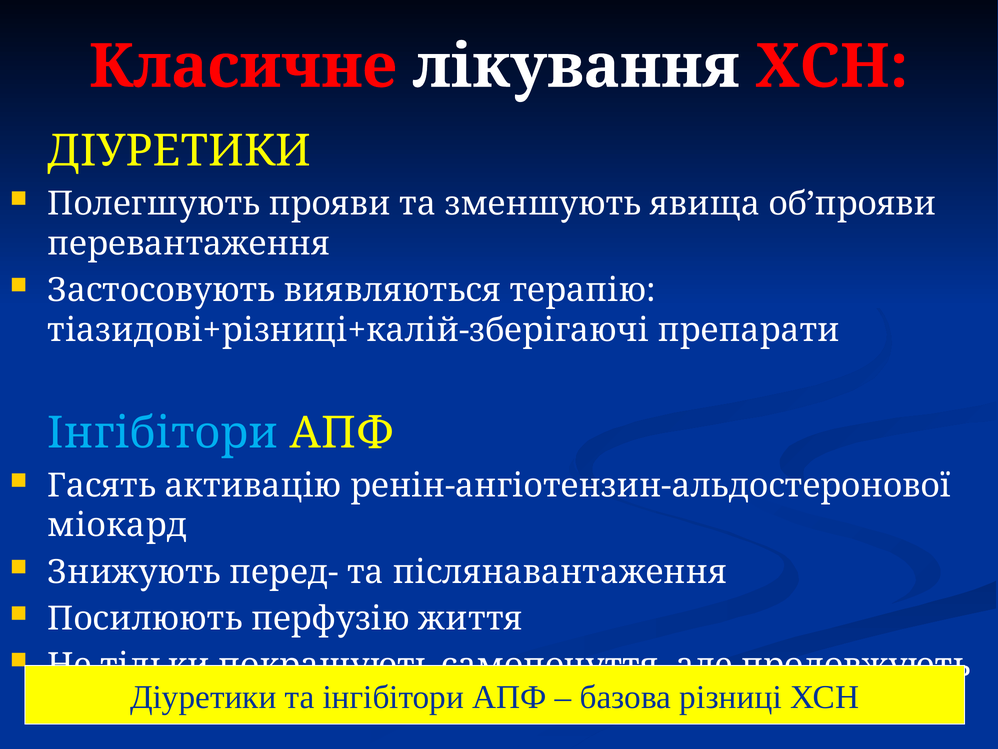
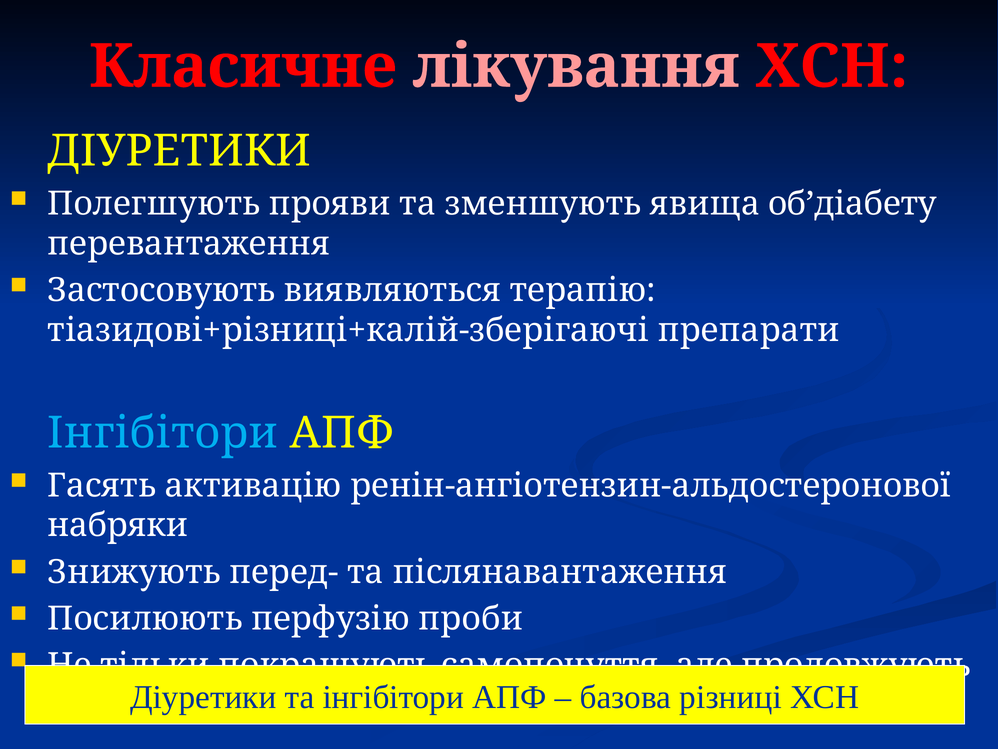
лікування colour: white -> pink
об’прояви: об’прояви -> об’діабету
міокард: міокард -> набряки
перфузію життя: життя -> проби
